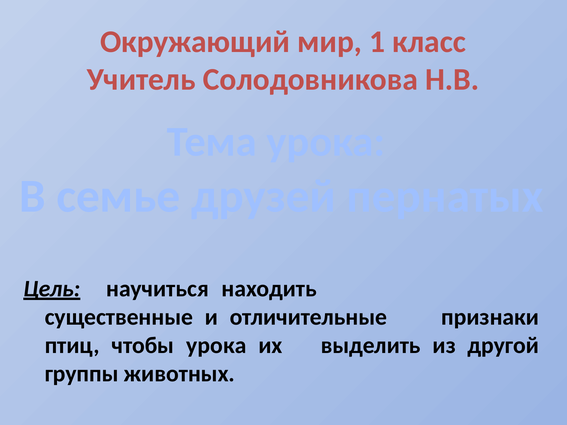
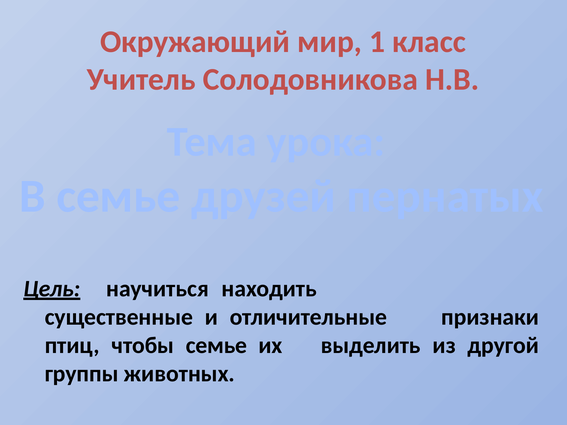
чтобы урока: урока -> семье
